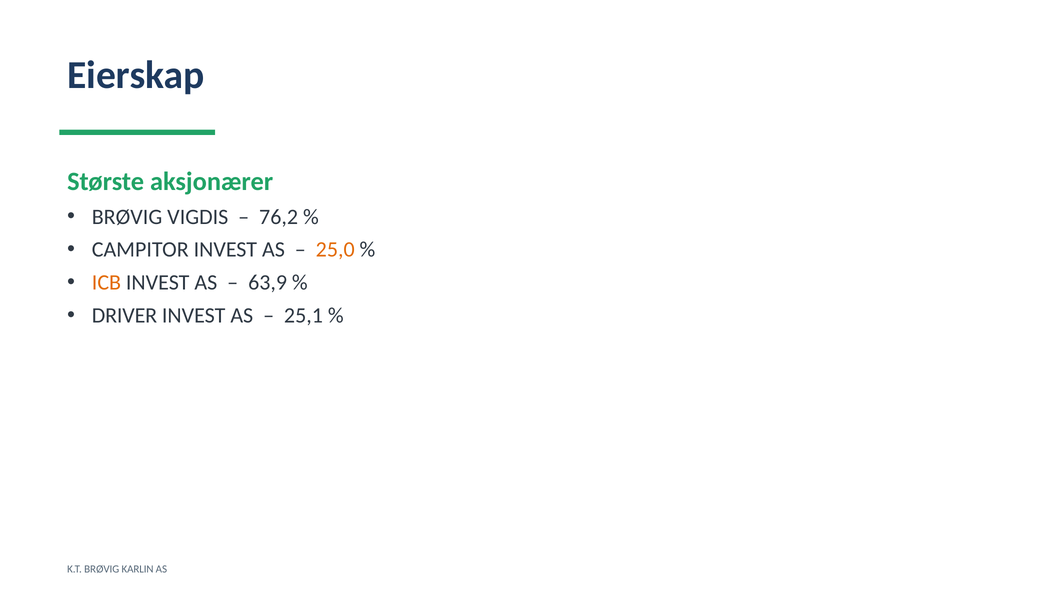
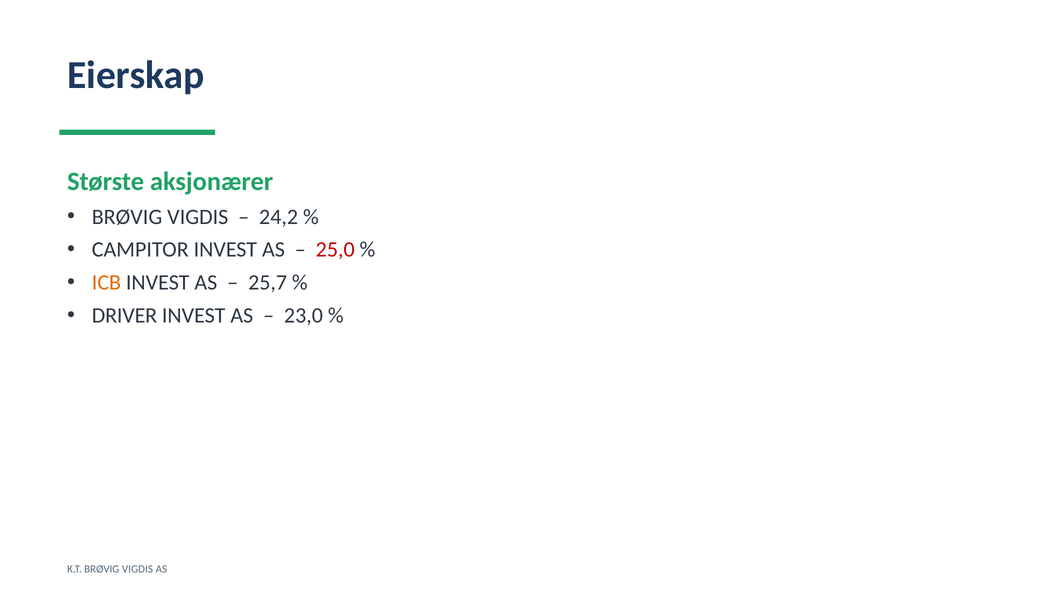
76,2: 76,2 -> 24,2
25,0 colour: orange -> red
63,9: 63,9 -> 25,7
25,1: 25,1 -> 23,0
K.T BRØVIG KARLIN: KARLIN -> VIGDIS
